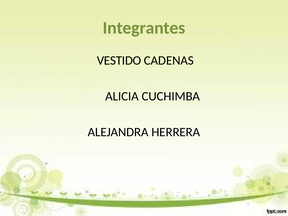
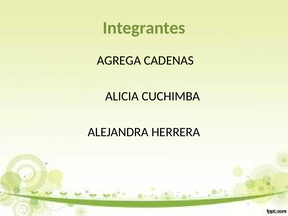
VESTIDO: VESTIDO -> AGREGA
